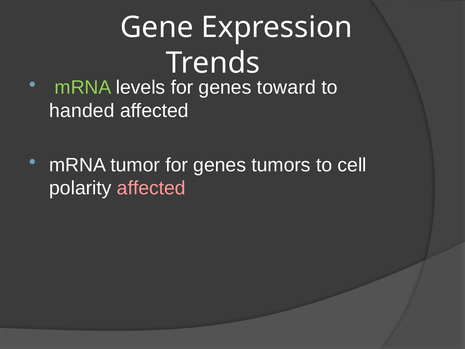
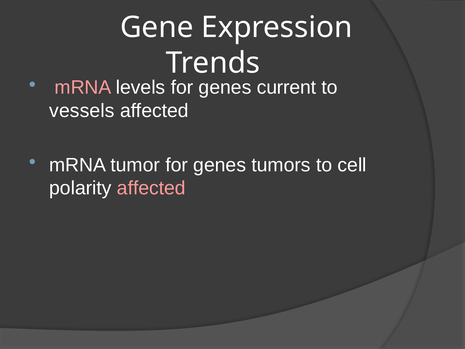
mRNA at (83, 87) colour: light green -> pink
toward: toward -> current
handed: handed -> vessels
